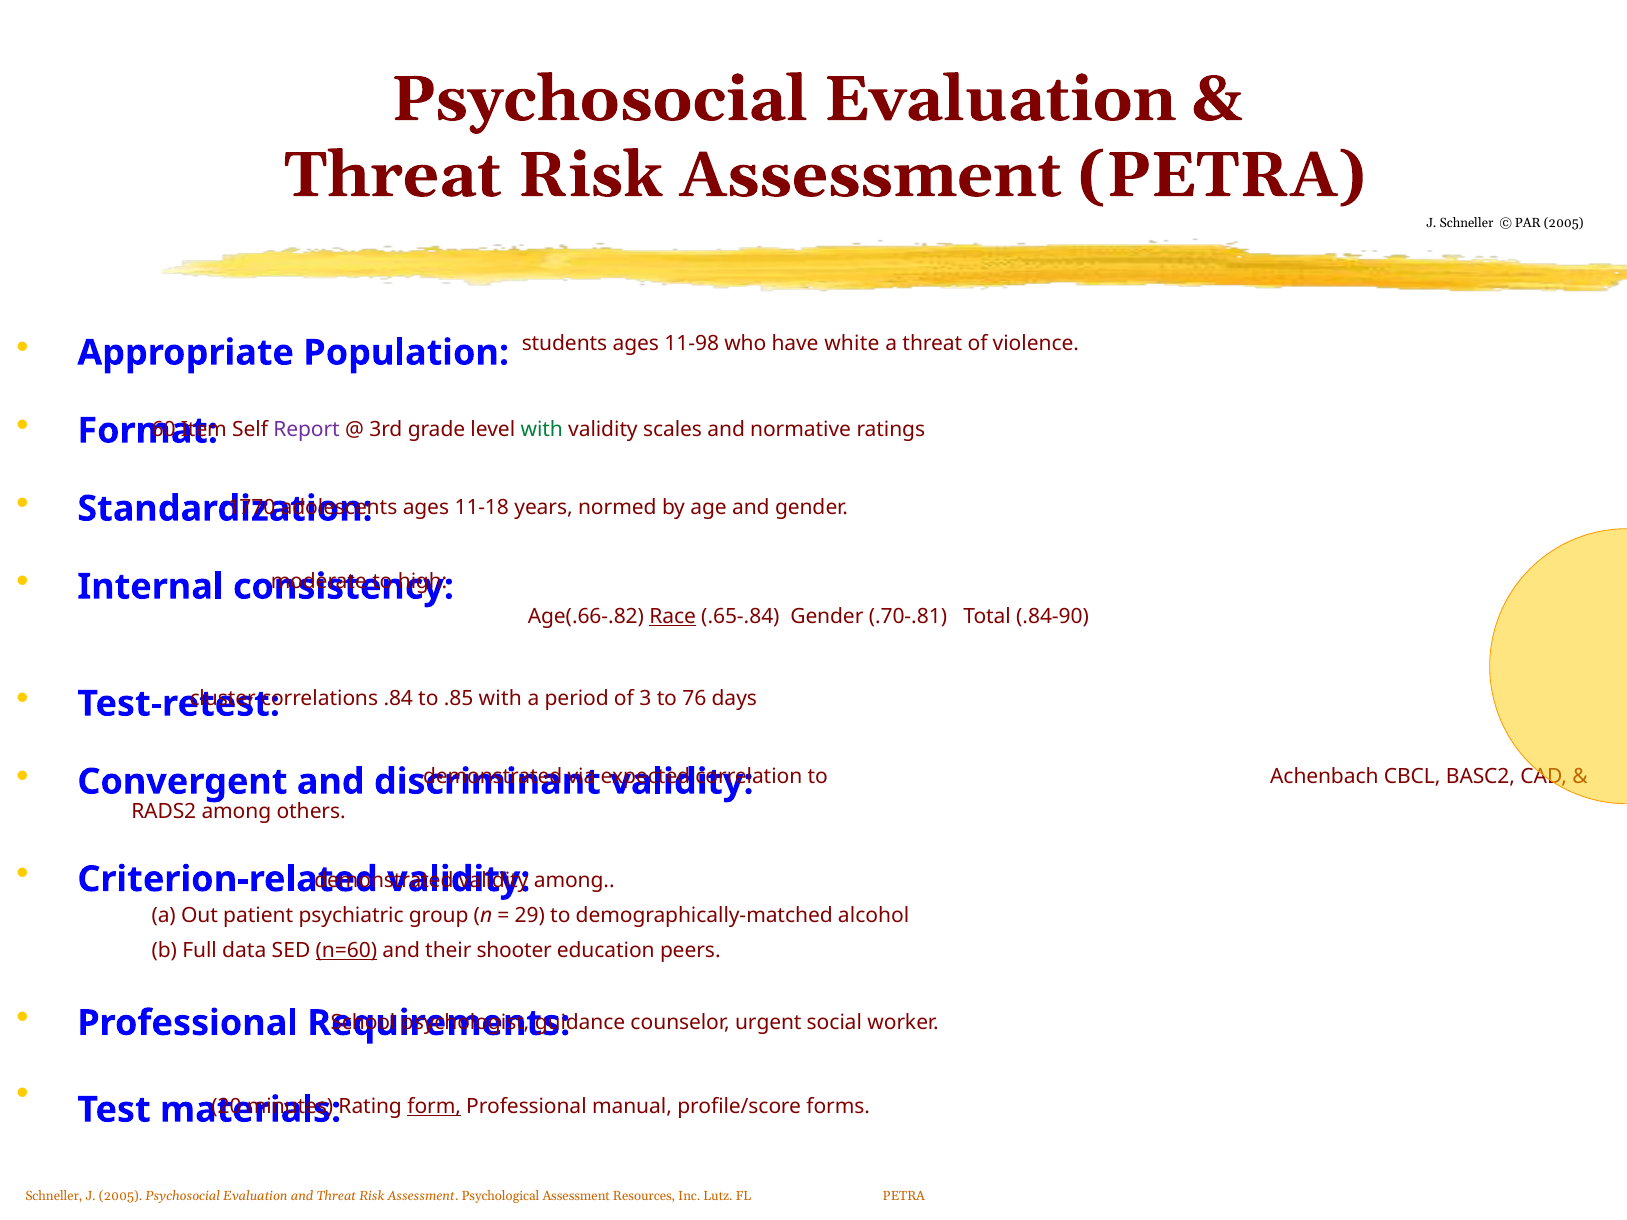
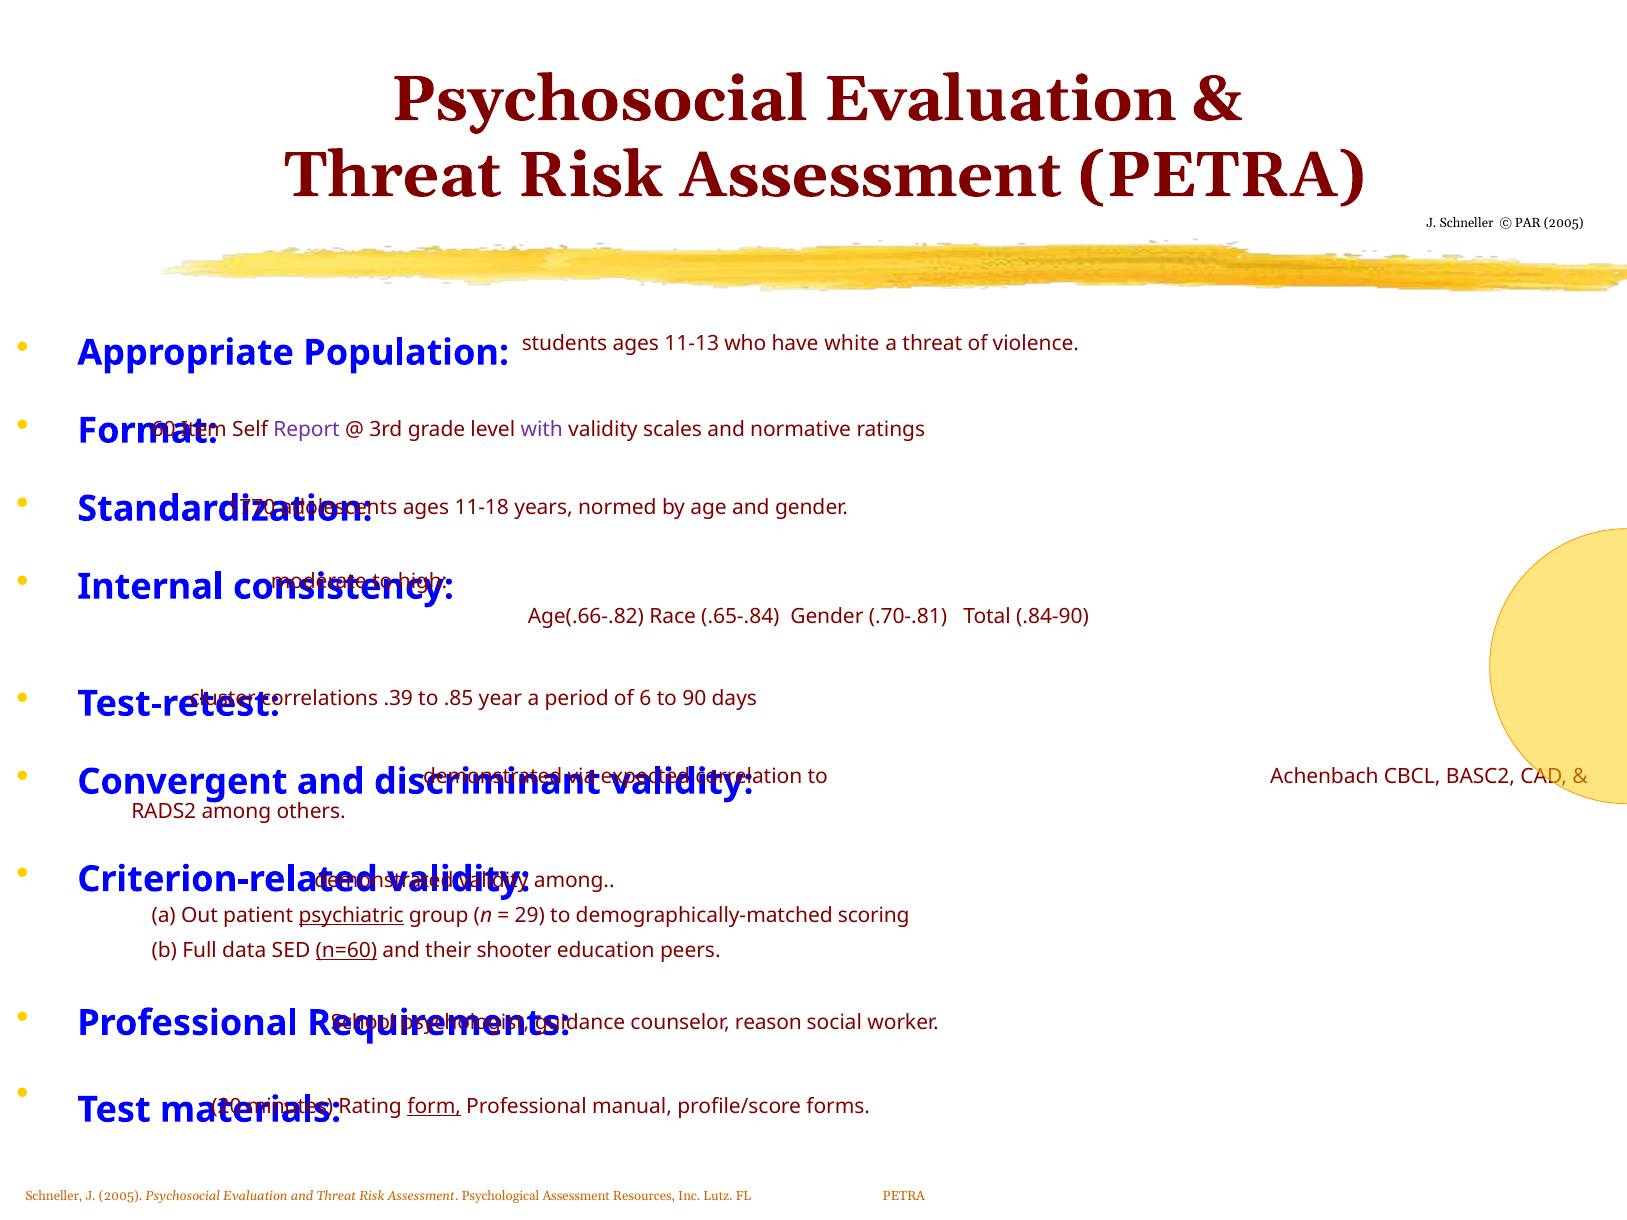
11-98: 11-98 -> 11-13
with at (542, 430) colour: green -> purple
Race underline: present -> none
.84: .84 -> .39
.85 with: with -> year
3: 3 -> 6
76: 76 -> 90
psychiatric underline: none -> present
alcohol: alcohol -> scoring
urgent: urgent -> reason
